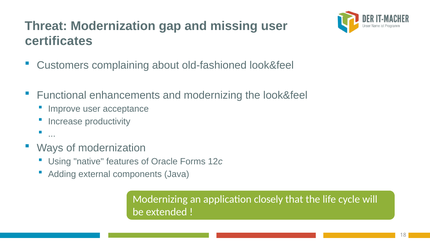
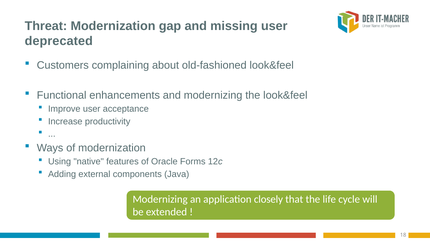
certificates: certificates -> deprecated
